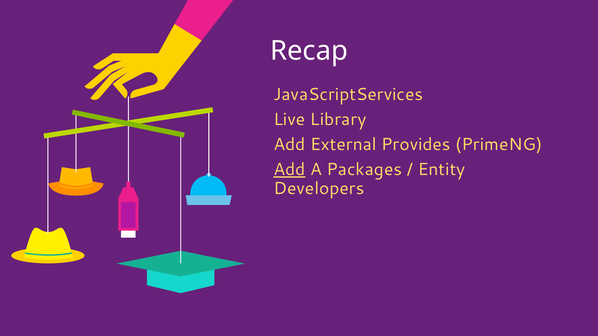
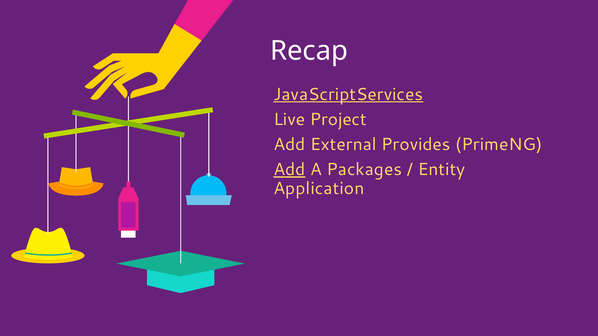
JavaScriptServices underline: none -> present
Library: Library -> Project
Developers: Developers -> Application
